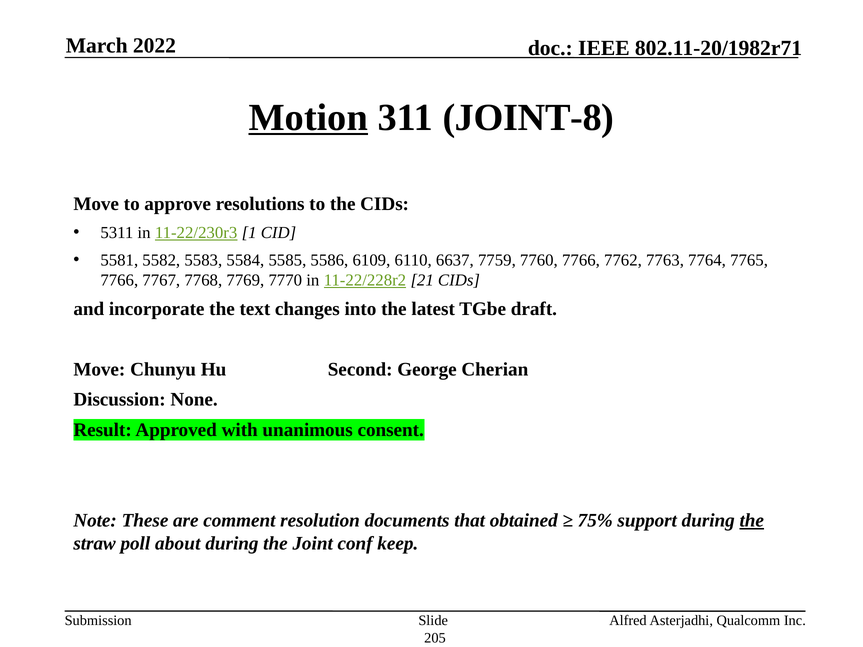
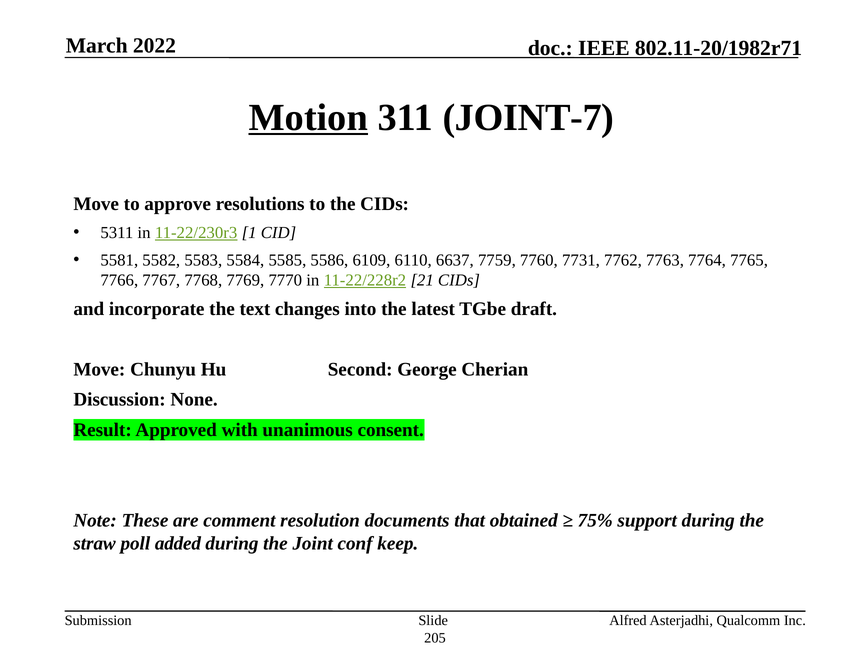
JOINT-8: JOINT-8 -> JOINT-7
7760 7766: 7766 -> 7731
the at (752, 521) underline: present -> none
about: about -> added
